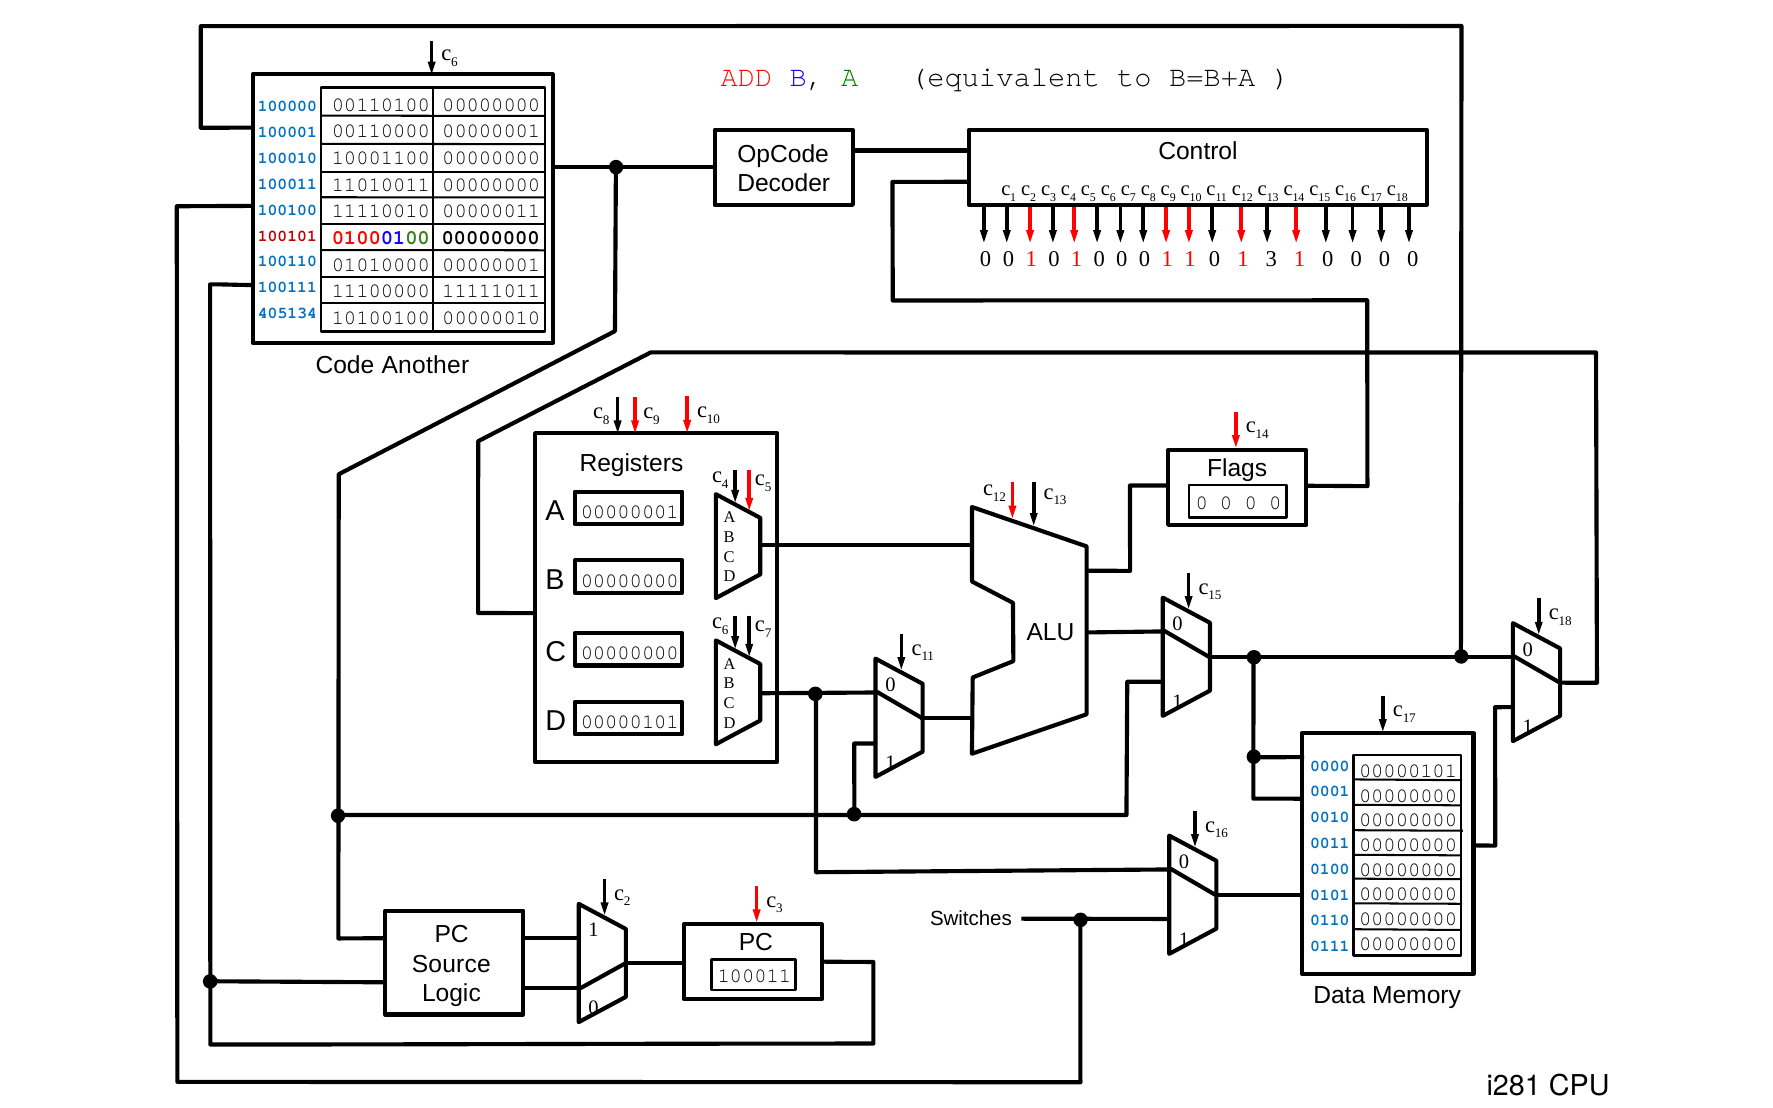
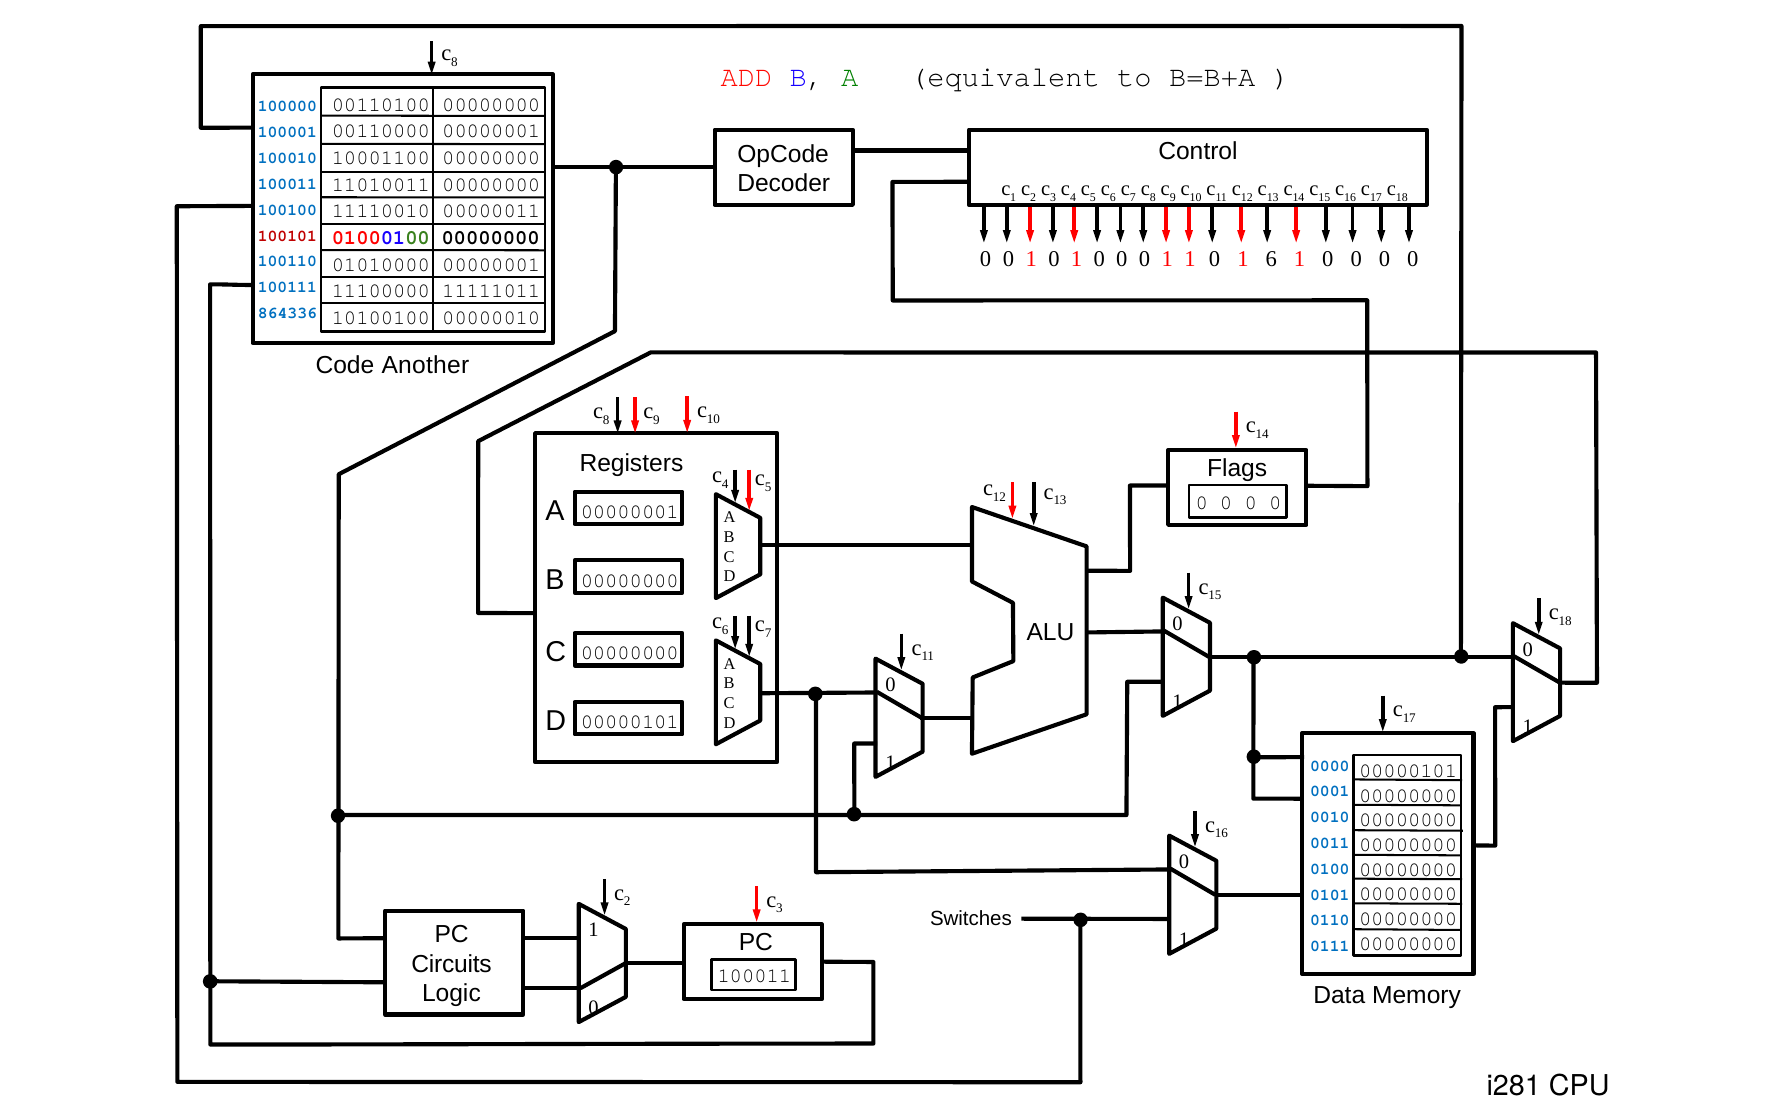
6 at (454, 62): 6 -> 8
1 3: 3 -> 6
405134: 405134 -> 864336
Source: Source -> Circuits
